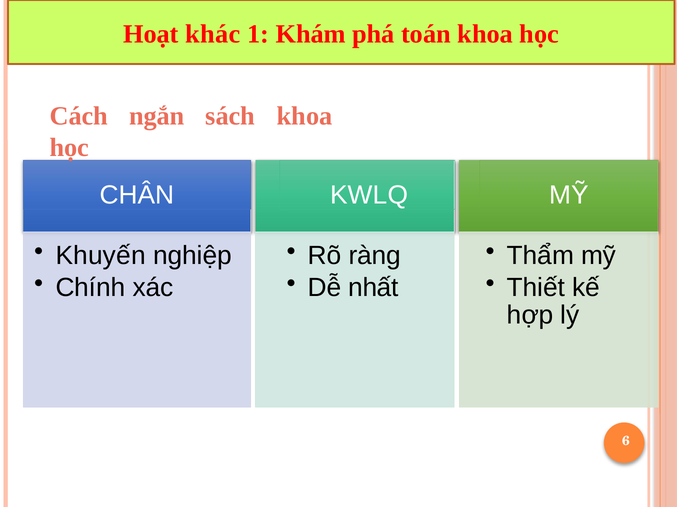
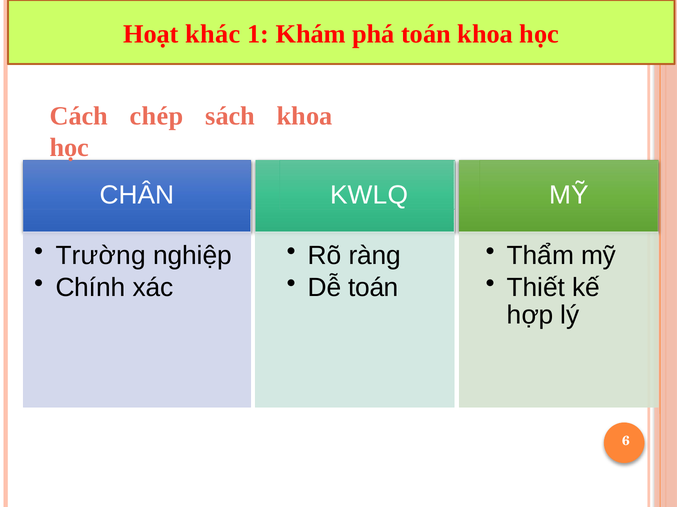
ngắn: ngắn -> chép
Khuyến: Khuyến -> Trường
Dễ nhất: nhất -> toán
